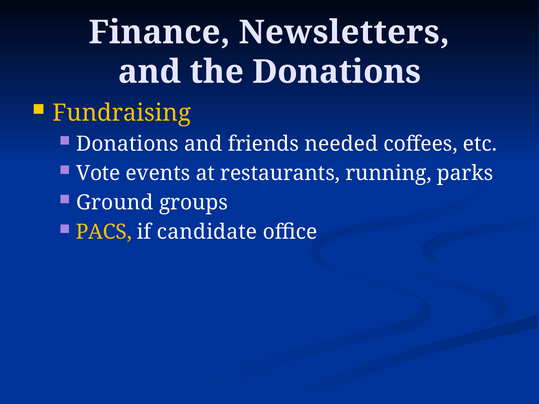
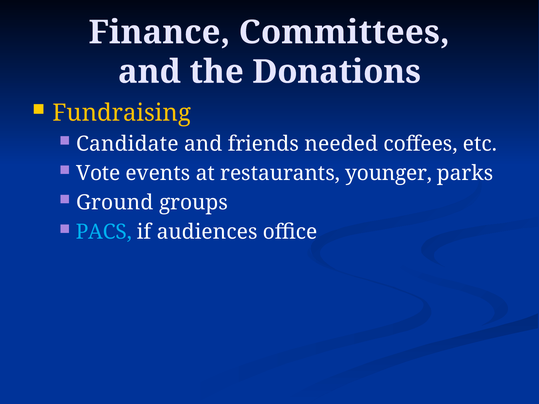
Newsletters: Newsletters -> Committees
Donations at (127, 144): Donations -> Candidate
running: running -> younger
PACS colour: yellow -> light blue
candidate: candidate -> audiences
